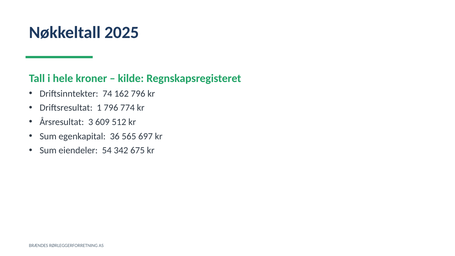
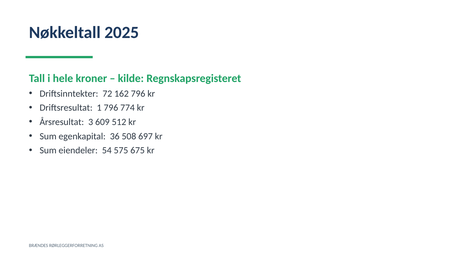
74: 74 -> 72
565: 565 -> 508
342: 342 -> 575
